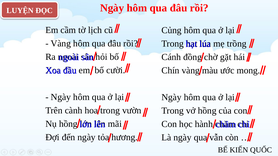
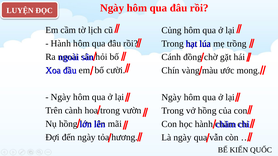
Vàng at (61, 44): Vàng -> Hành
